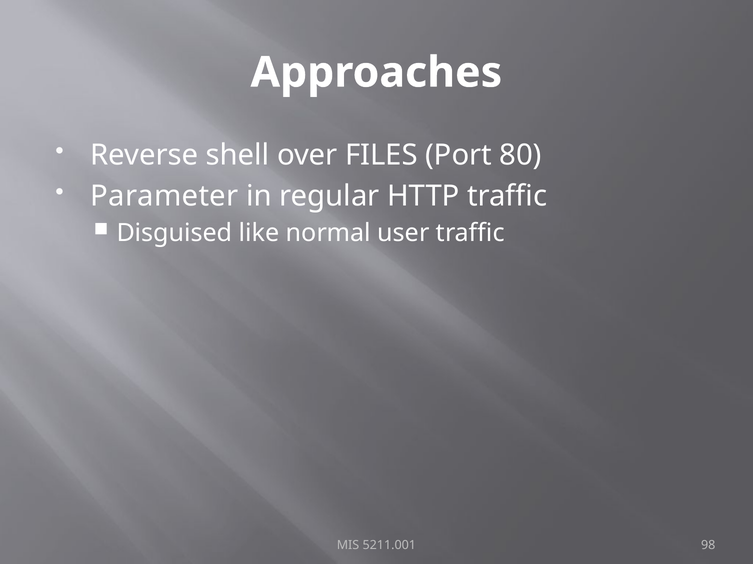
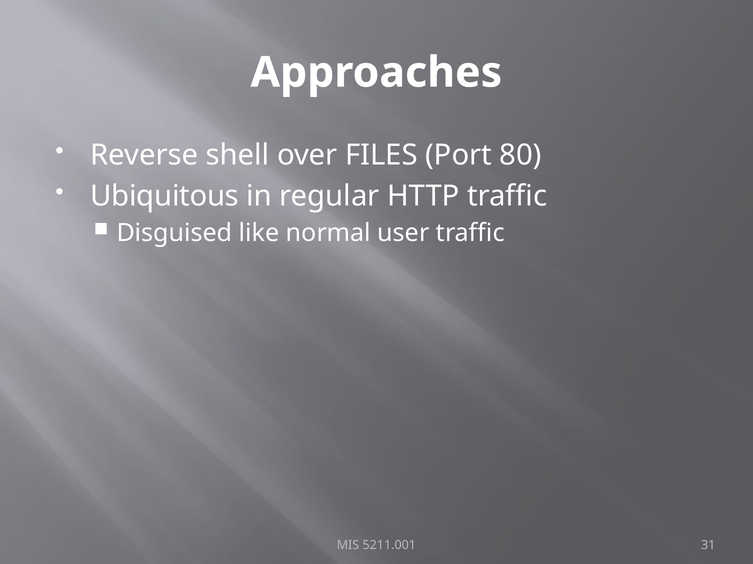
Parameter: Parameter -> Ubiquitous
98: 98 -> 31
